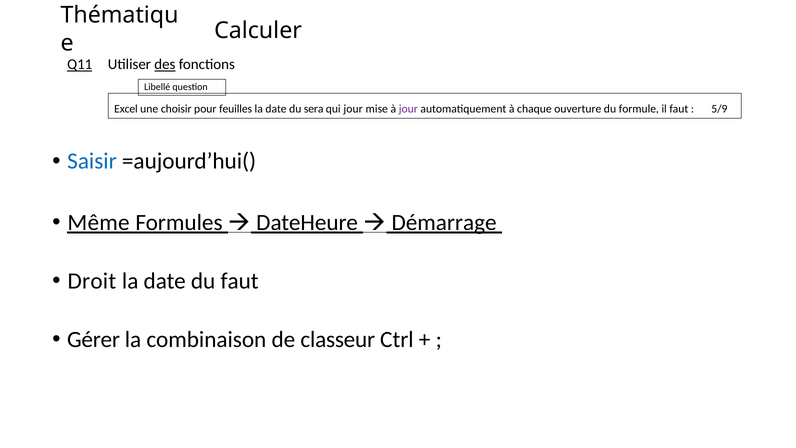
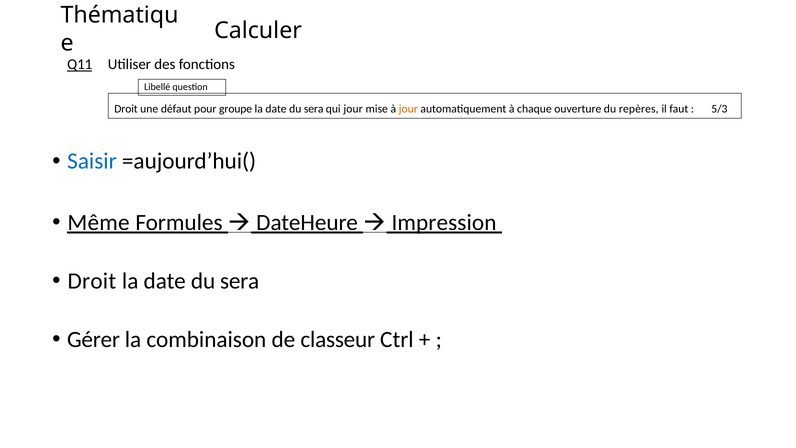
des underline: present -> none
Excel at (126, 109): Excel -> Droit
choisir: choisir -> défaut
feuilles: feuilles -> groupe
jour at (408, 109) colour: purple -> orange
formule: formule -> repères
5/9: 5/9 -> 5/3
Démarrage: Démarrage -> Impression
faut at (240, 281): faut -> sera
